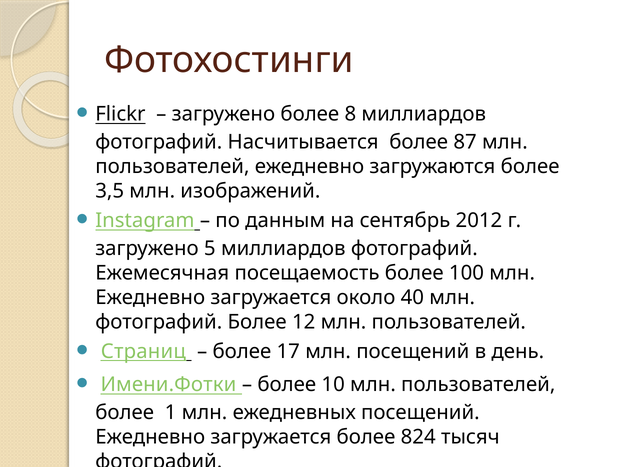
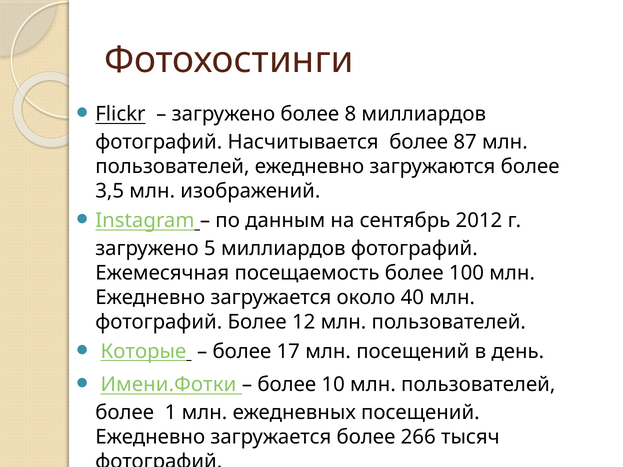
Страниц: Страниц -> Которые
824: 824 -> 266
